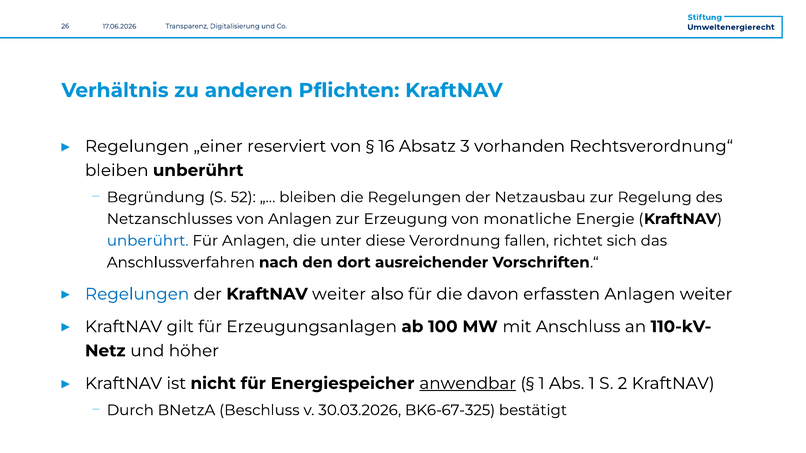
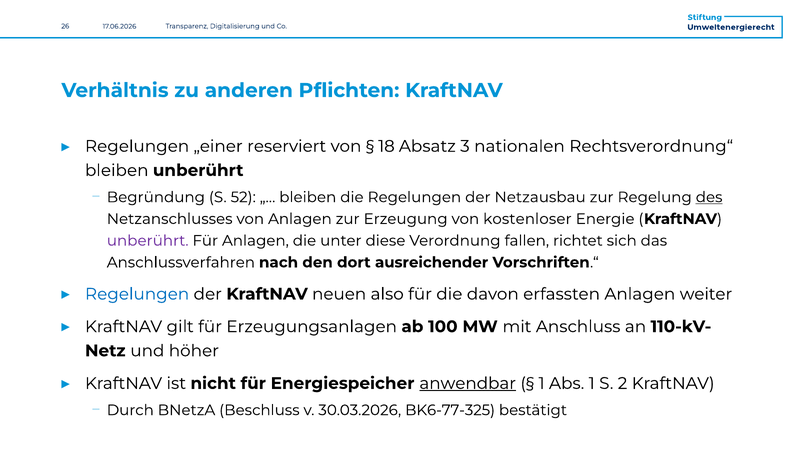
16: 16 -> 18
vorhanden: vorhanden -> nationalen
des underline: none -> present
monatliche: monatliche -> kostenloser
unberührt at (148, 241) colour: blue -> purple
KraftNAV weiter: weiter -> neuen
BK6-67-325: BK6-67-325 -> BK6-77-325
